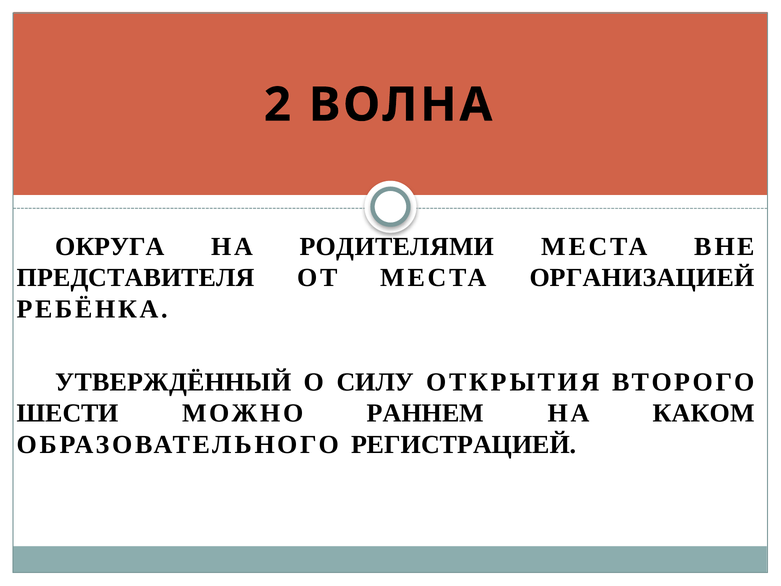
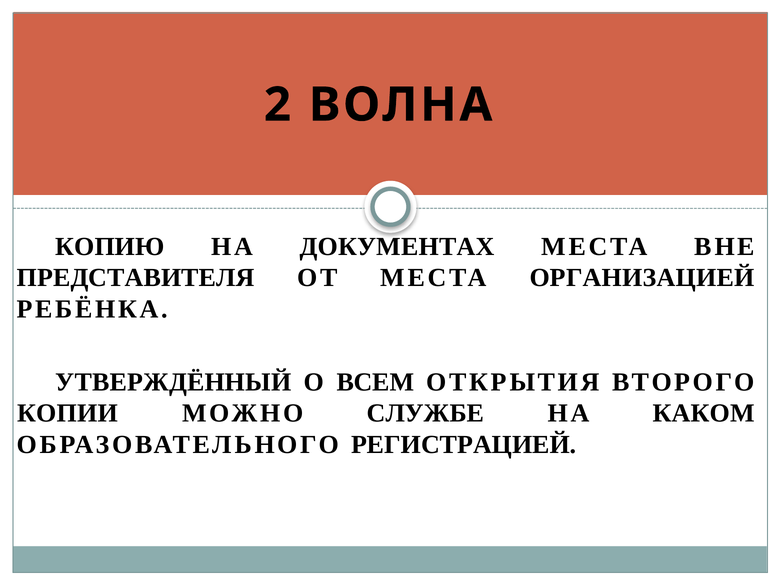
ОКРУГА: ОКРУГА -> КОПИЮ
РОДИТЕЛЯМИ: РОДИТЕЛЯМИ -> ДОКУМЕНТАХ
СИЛУ: СИЛУ -> ВСЕМ
ШЕСТИ: ШЕСТИ -> КОПИИ
РАННЕМ: РАННЕМ -> СЛУЖБЕ
